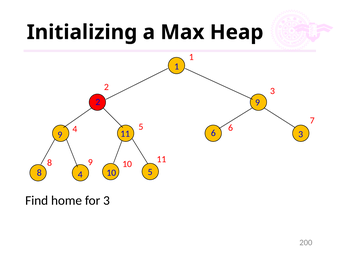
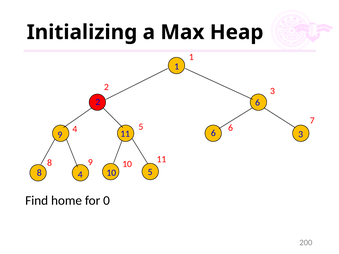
2 9: 9 -> 6
for 3: 3 -> 0
